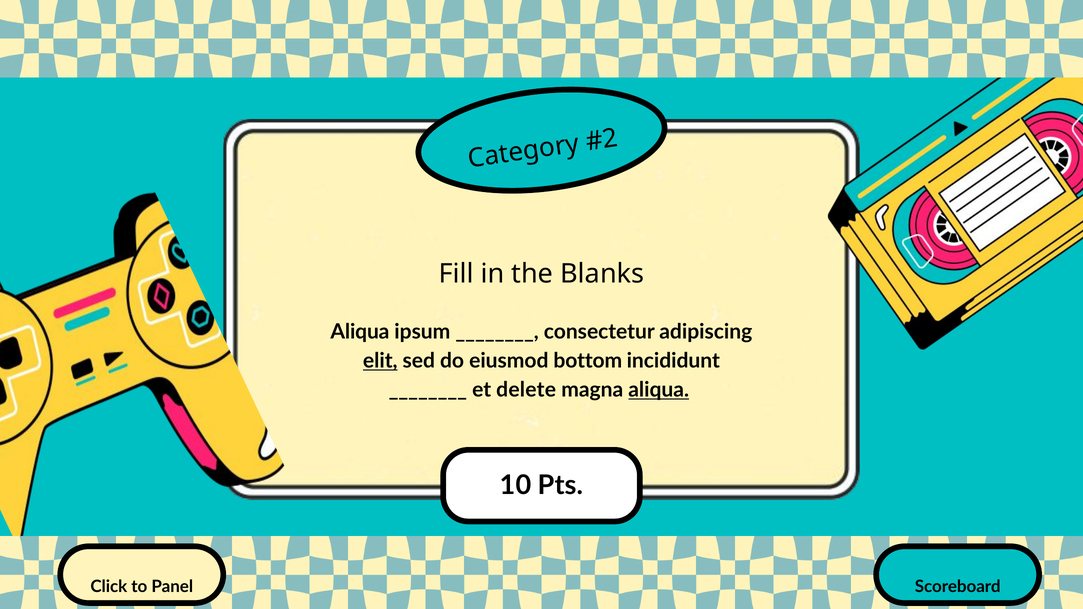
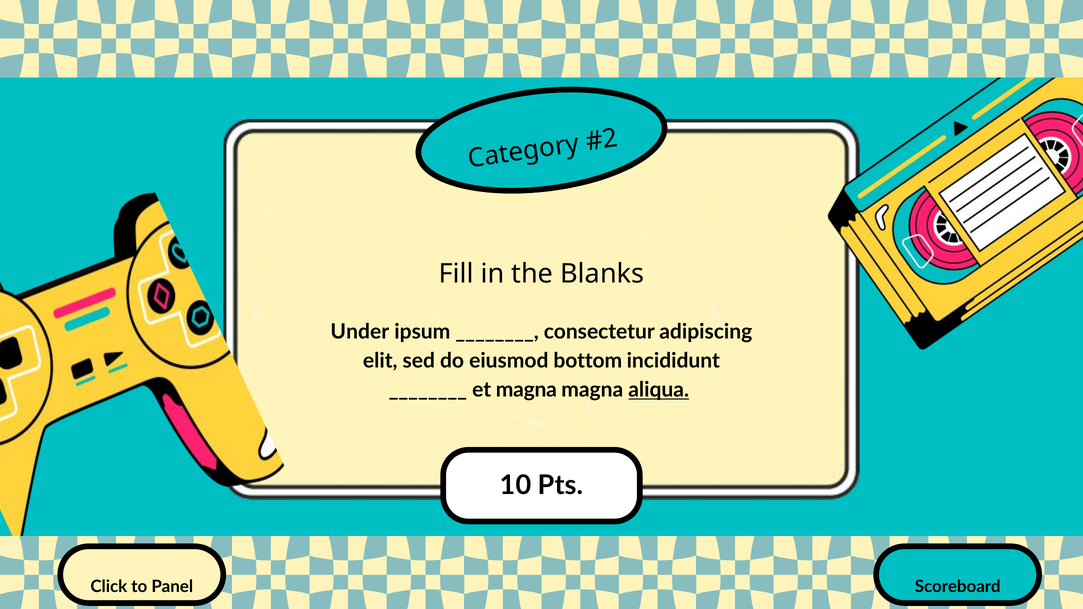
Aliqua at (360, 332): Aliqua -> Under
elit underline: present -> none
et delete: delete -> magna
